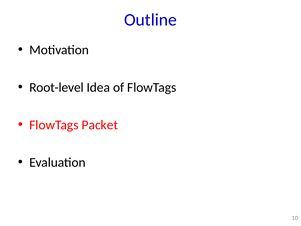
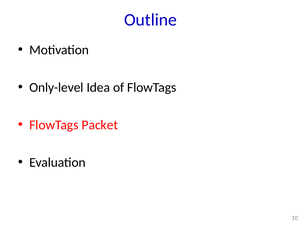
Root-level: Root-level -> Only-level
